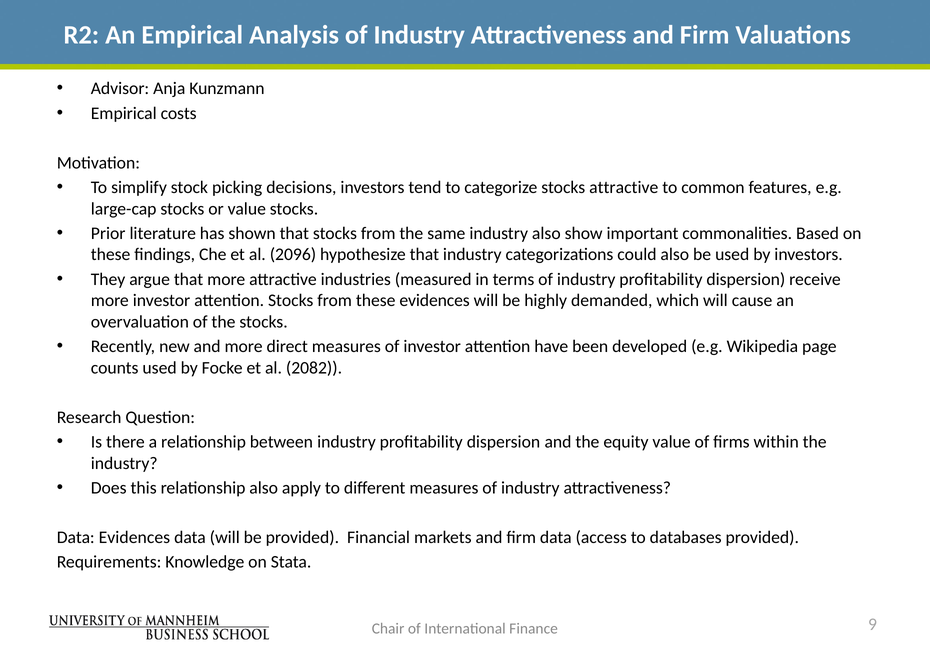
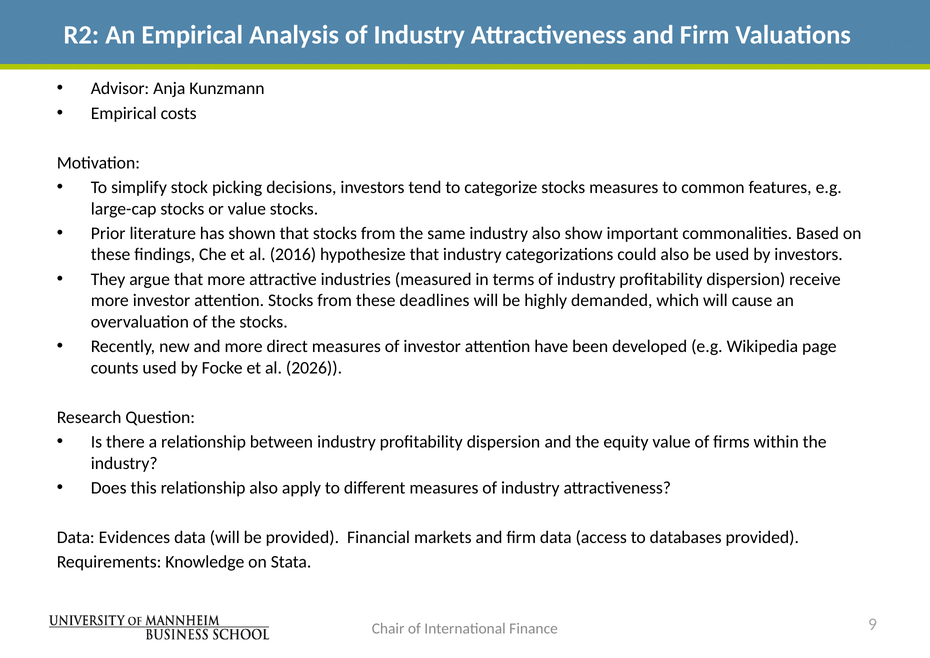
stocks attractive: attractive -> measures
2096: 2096 -> 2016
these evidences: evidences -> deadlines
2082: 2082 -> 2026
